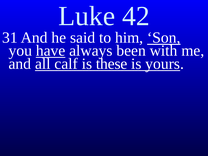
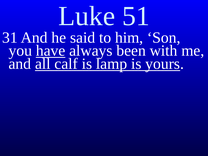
42: 42 -> 51
Son underline: present -> none
these: these -> lamp
